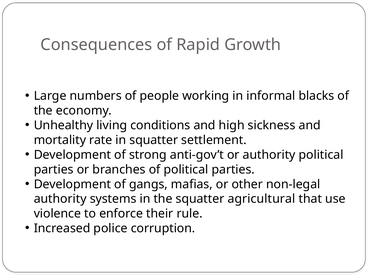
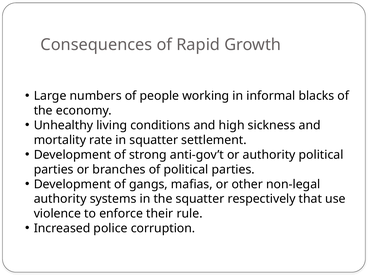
agricultural: agricultural -> respectively
